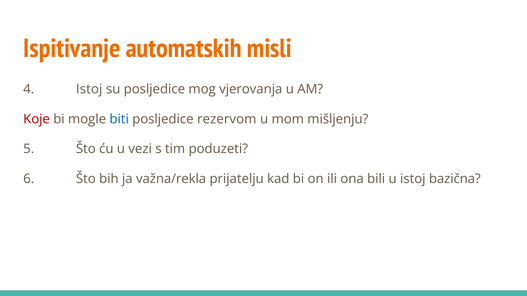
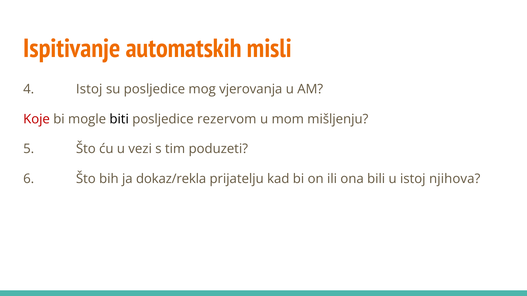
biti colour: blue -> black
važna/rekla: važna/rekla -> dokaz/rekla
bazična: bazična -> njihova
